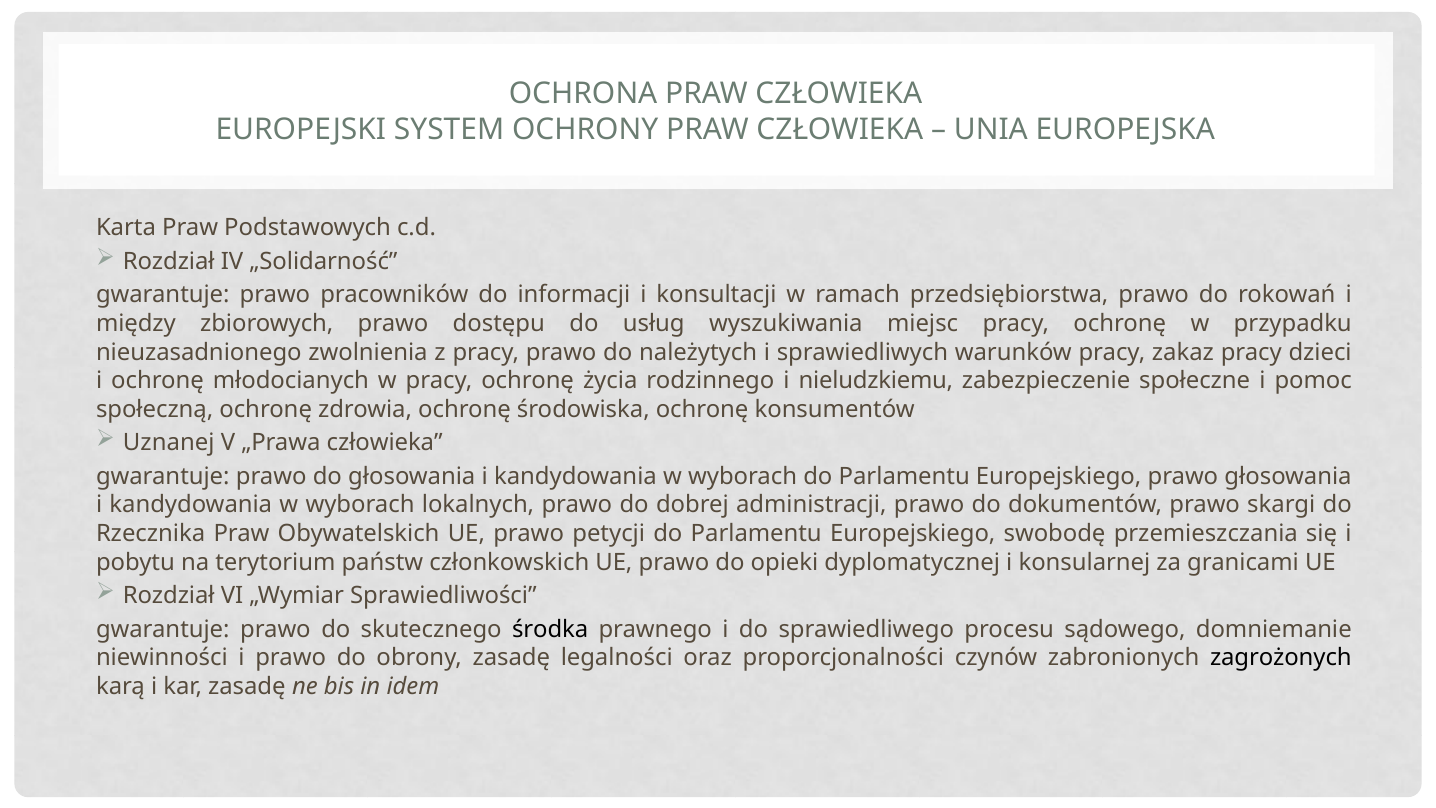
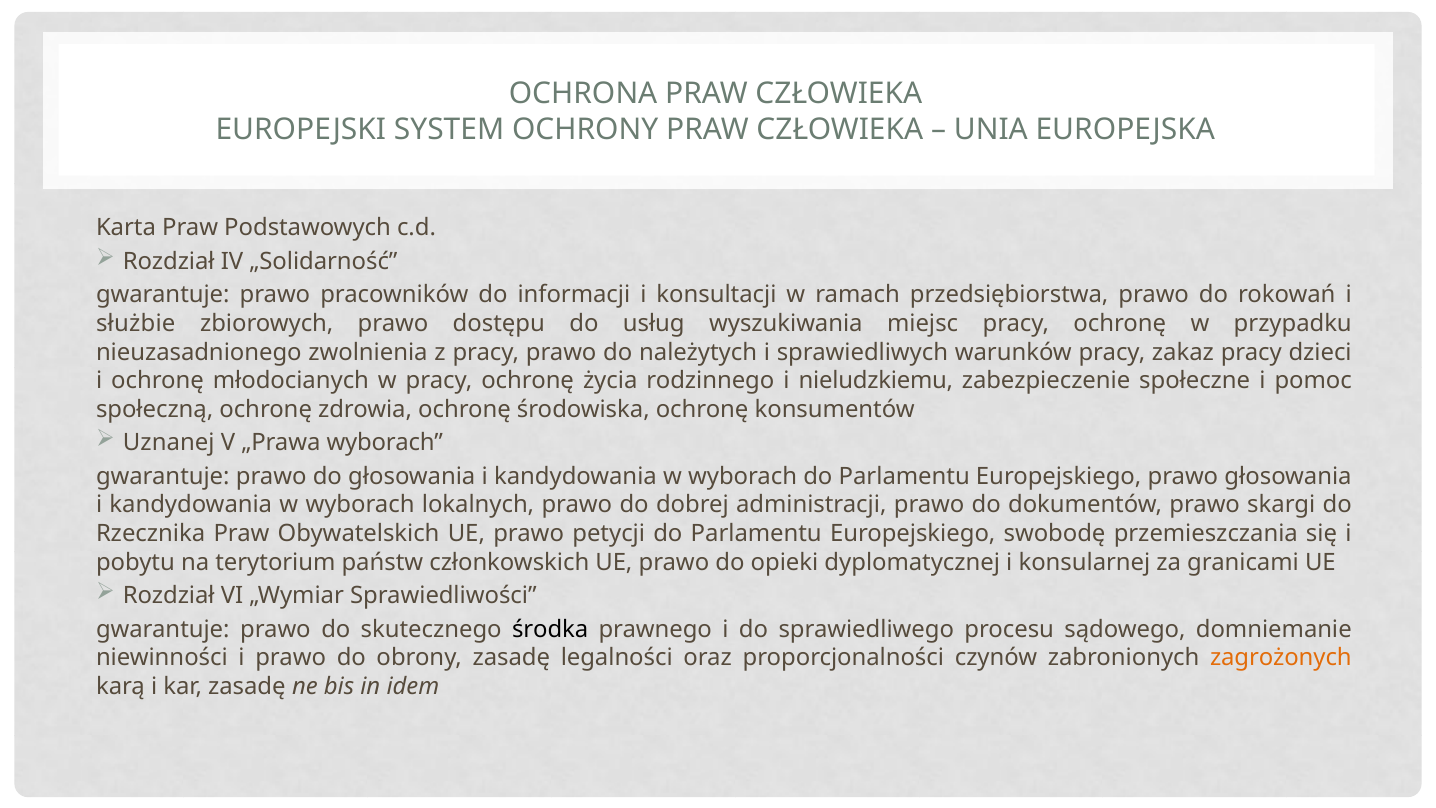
między: między -> służbie
„Prawa człowieka: człowieka -> wyborach
zagrożonych colour: black -> orange
